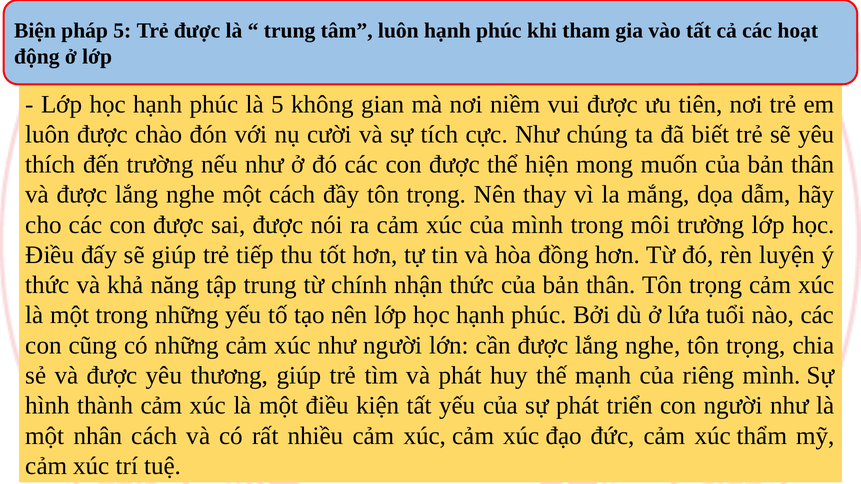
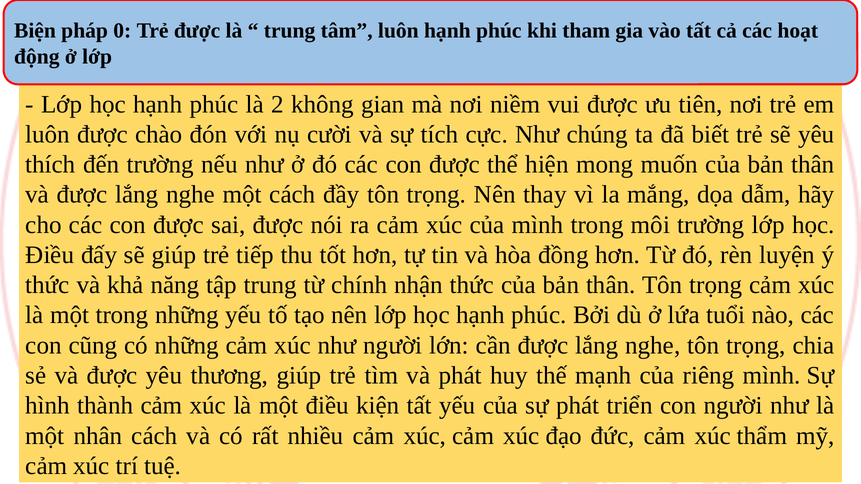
pháp 5: 5 -> 0
là 5: 5 -> 2
